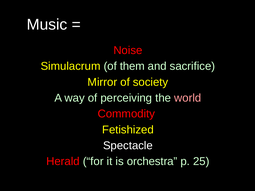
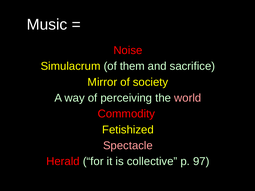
Spectacle colour: white -> pink
orchestra: orchestra -> collective
25: 25 -> 97
